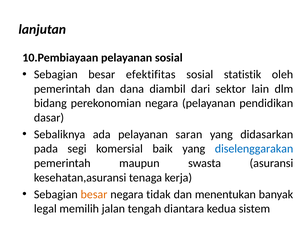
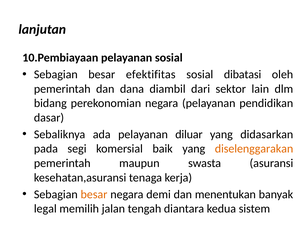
statistik: statistik -> dibatasi
saran: saran -> diluar
diselenggarakan colour: blue -> orange
tidak: tidak -> demi
